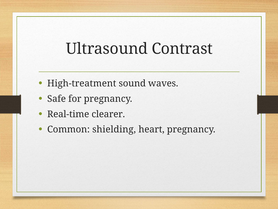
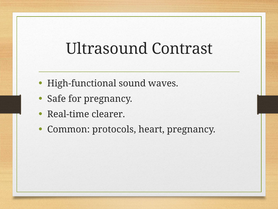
High-treatment: High-treatment -> High-functional
shielding: shielding -> protocols
